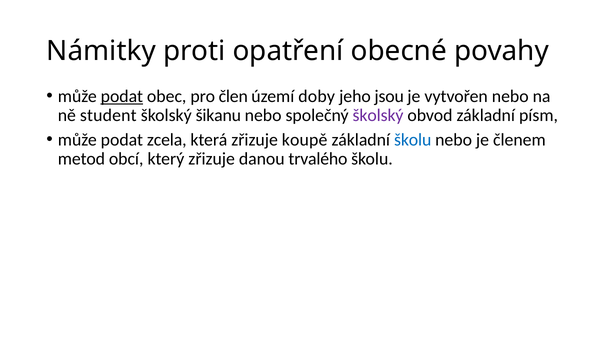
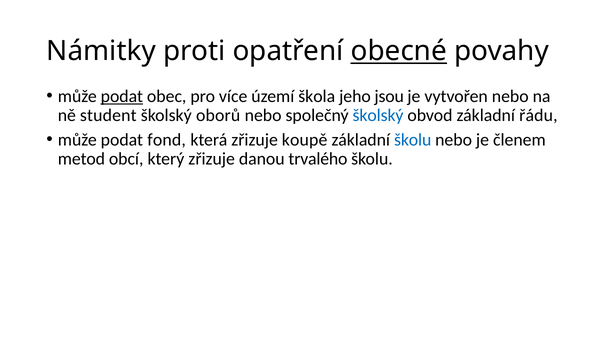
obecné underline: none -> present
člen: člen -> více
doby: doby -> škola
šikanu: šikanu -> oborů
školský at (378, 115) colour: purple -> blue
písm: písm -> řádu
zcela: zcela -> fond
